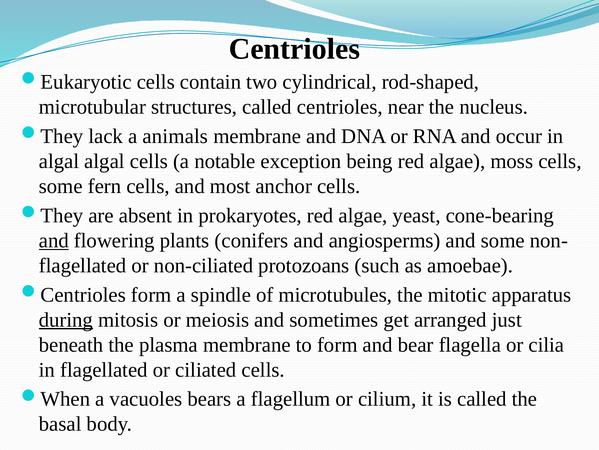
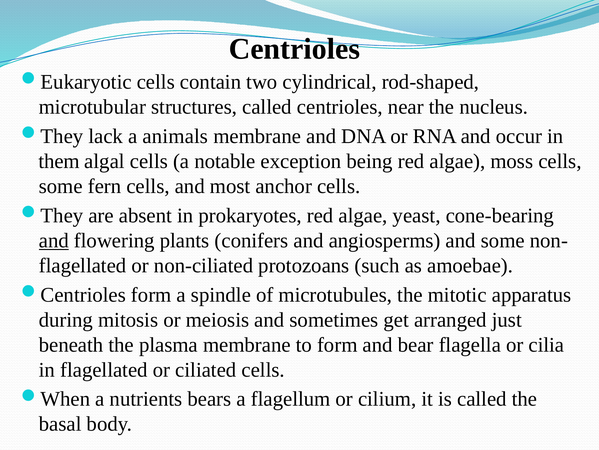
algal at (59, 161): algal -> them
during underline: present -> none
vacuoles: vacuoles -> nutrients
